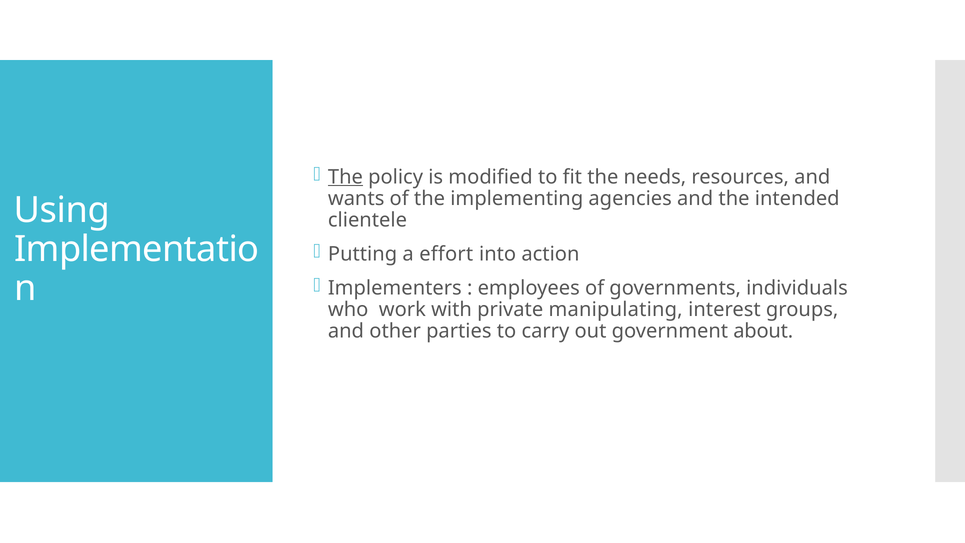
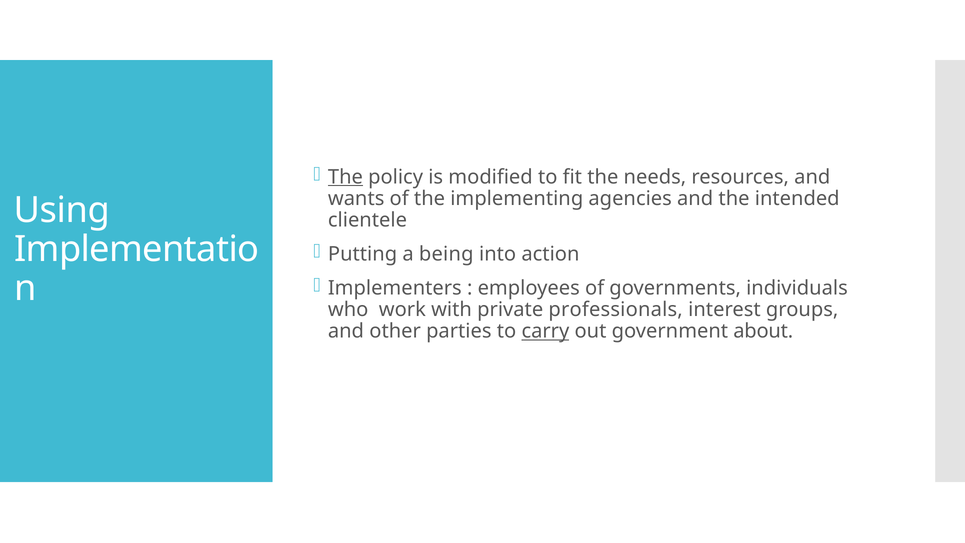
effort: effort -> being
manipulating: manipulating -> professionals
carry underline: none -> present
